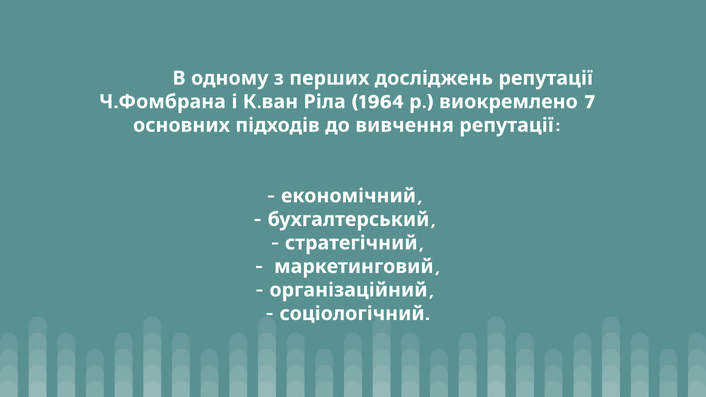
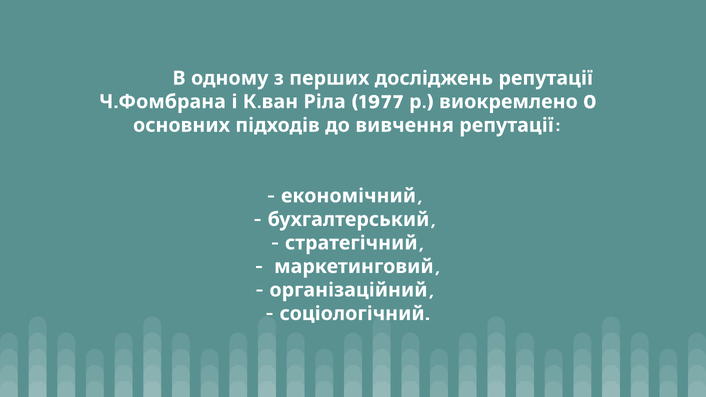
1964: 1964 -> 1977
7: 7 -> 0
